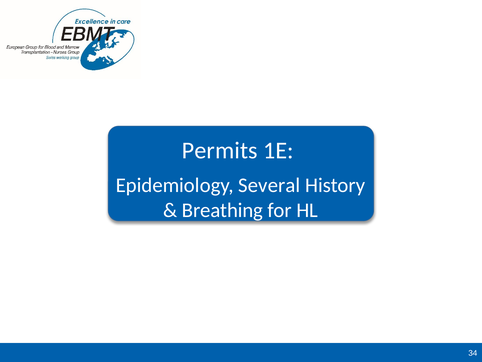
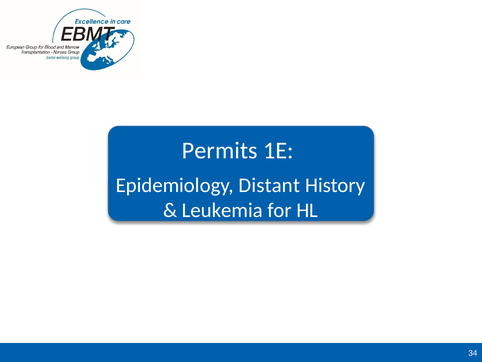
Several: Several -> Distant
Breathing: Breathing -> Leukemia
